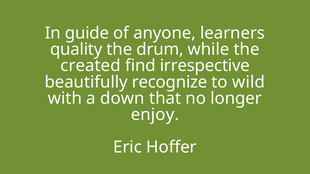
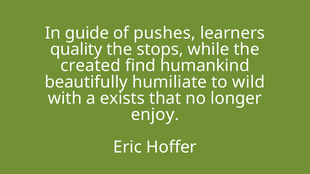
anyone: anyone -> pushes
drum: drum -> stops
irrespective: irrespective -> humankind
recognize: recognize -> humiliate
down: down -> exists
